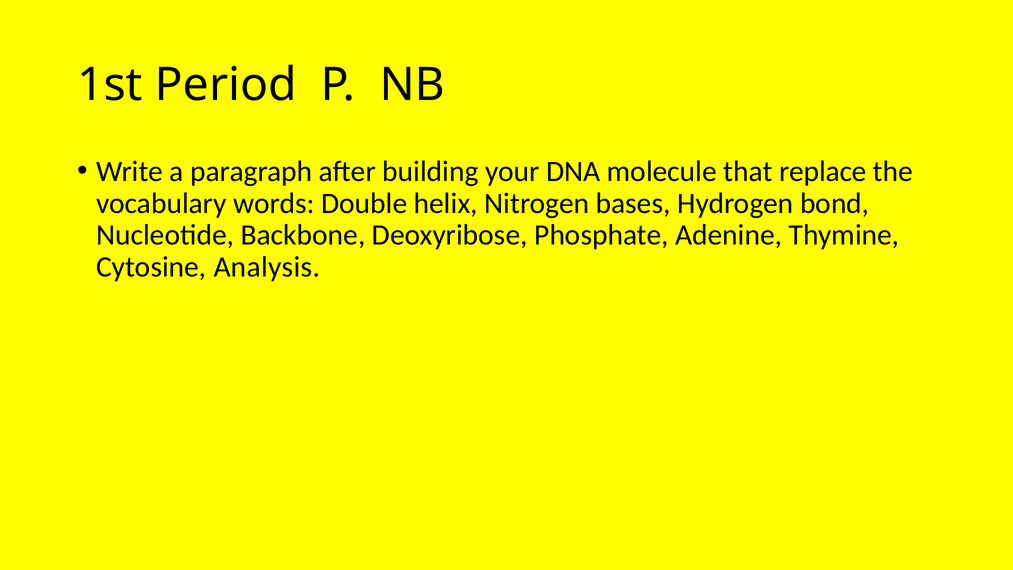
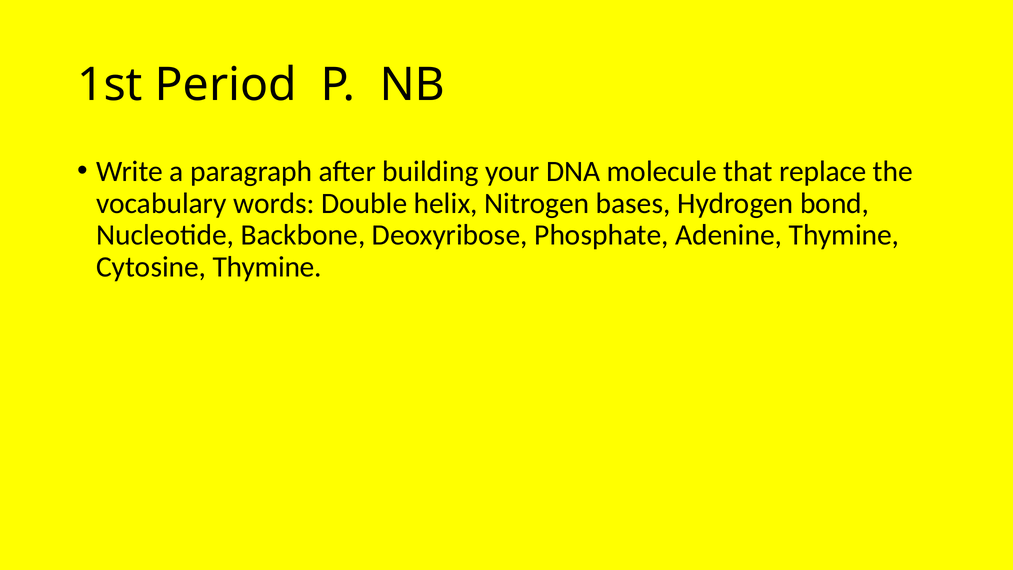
Cytosine Analysis: Analysis -> Thymine
